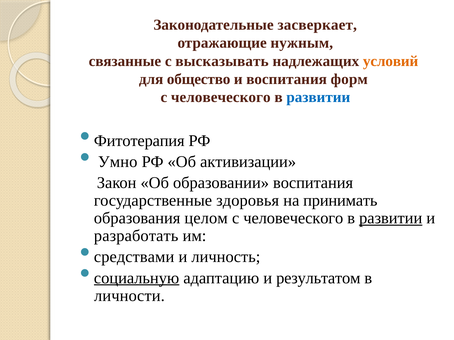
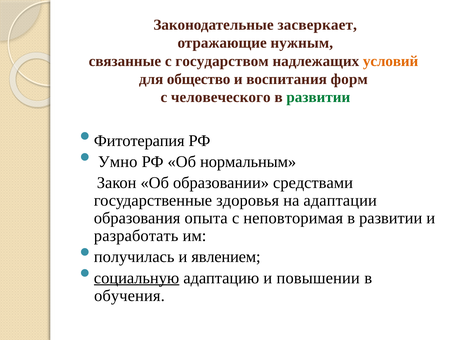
высказывать: высказывать -> государством
развитии at (318, 97) colour: blue -> green
активизации: активизации -> нормальным
образовании воспитания: воспитания -> средствами
принимать: принимать -> адаптации
целом: целом -> опыта
человеческого at (293, 218): человеческого -> неповторимая
развитии at (391, 218) underline: present -> none
средствами: средствами -> получилась
личность: личность -> явлением
результатом: результатом -> повышении
личности: личности -> обучения
